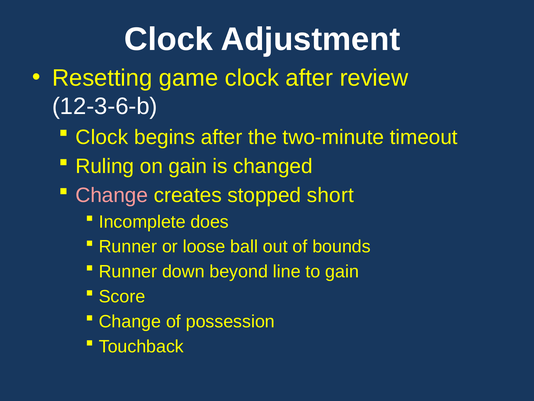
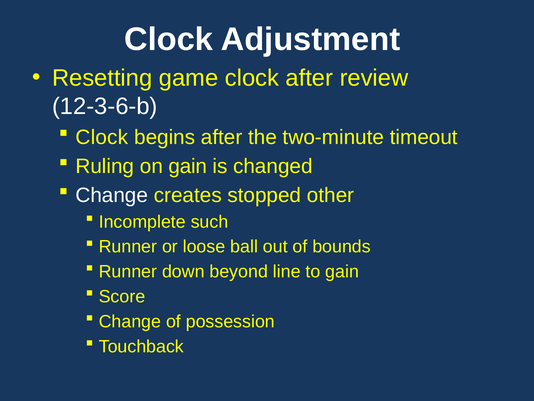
Change at (112, 195) colour: pink -> white
short: short -> other
does: does -> such
